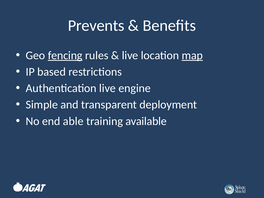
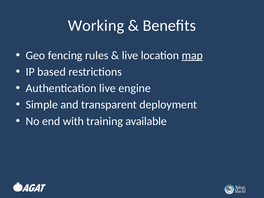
Prevents: Prevents -> Working
fencing underline: present -> none
able: able -> with
